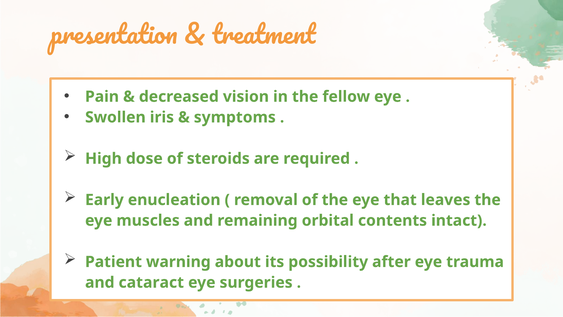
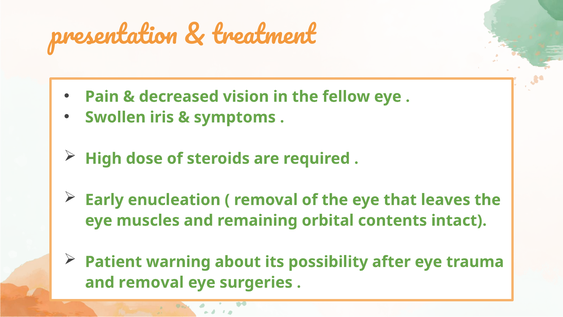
and cataract: cataract -> removal
